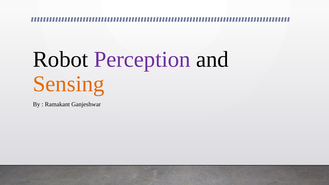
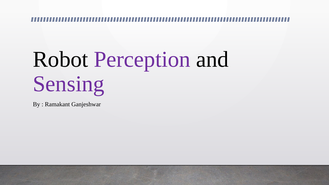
Sensing colour: orange -> purple
